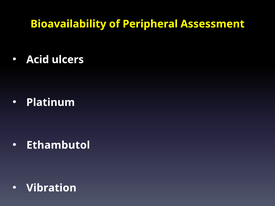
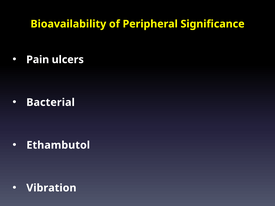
Assessment: Assessment -> Significance
Acid: Acid -> Pain
Platinum: Platinum -> Bacterial
